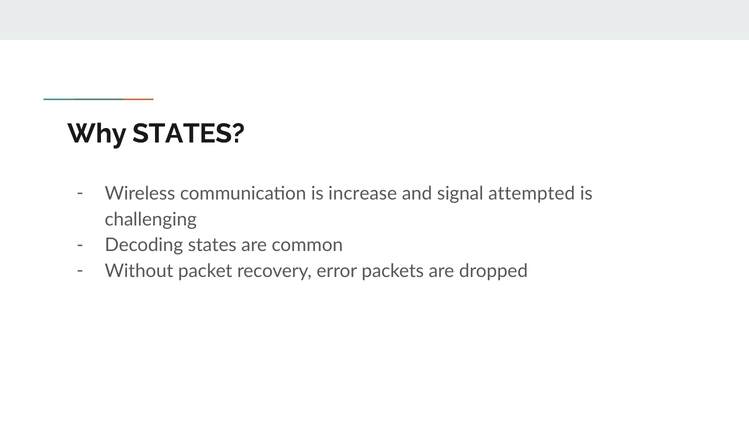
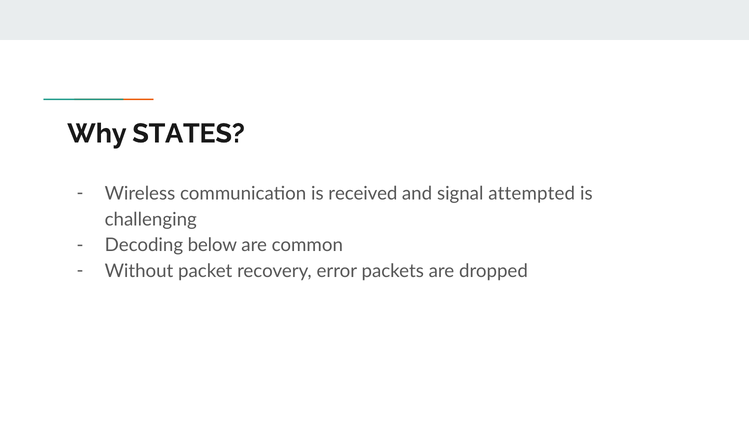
increase: increase -> received
Decoding states: states -> below
